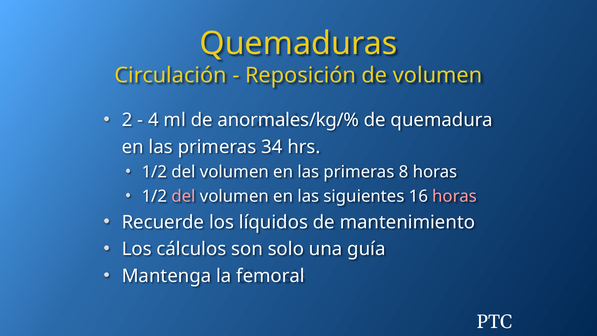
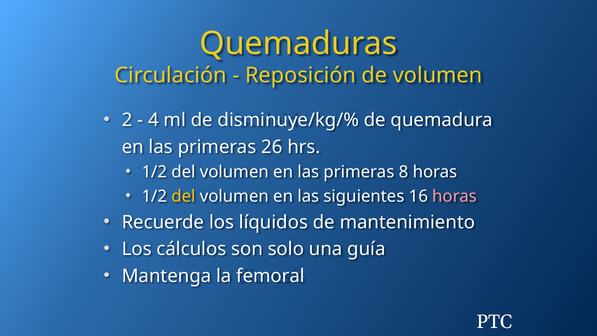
anormales/kg/%: anormales/kg/% -> disminuye/kg/%
34: 34 -> 26
del at (184, 196) colour: pink -> yellow
